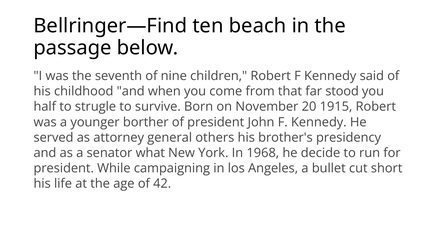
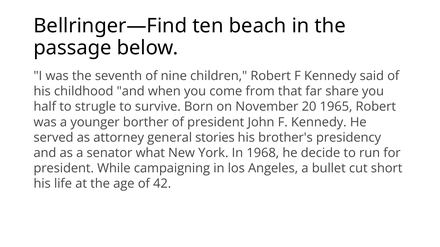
stood: stood -> share
1915: 1915 -> 1965
others: others -> stories
